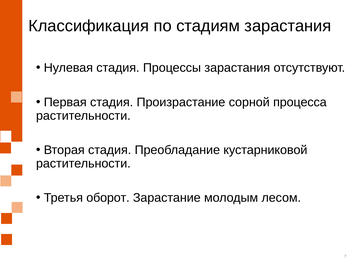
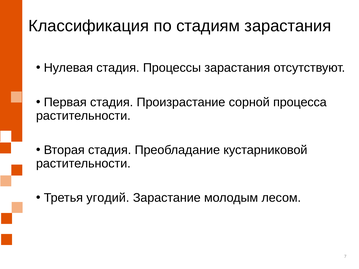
оборот: оборот -> угодий
